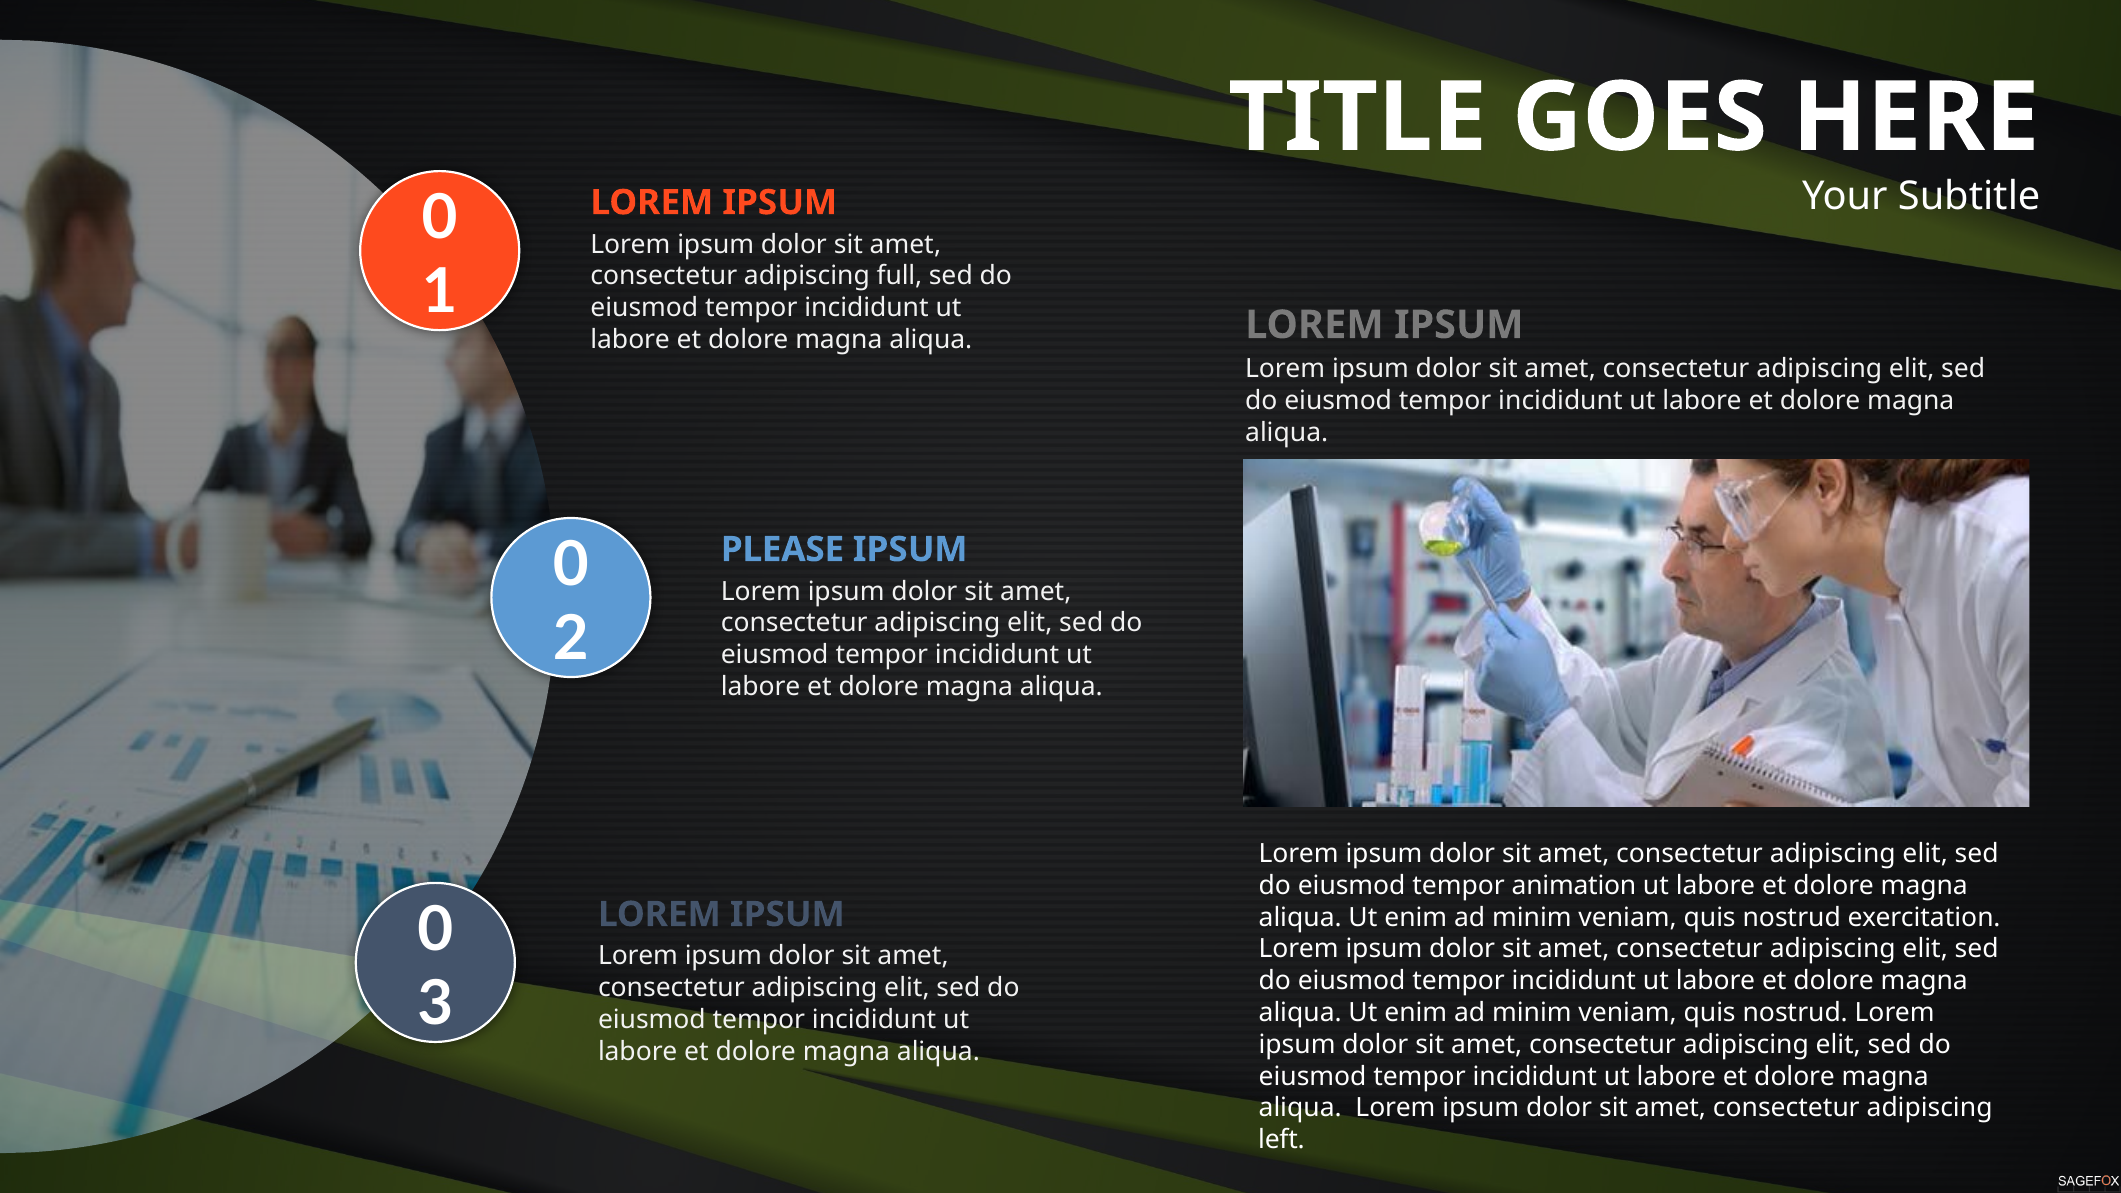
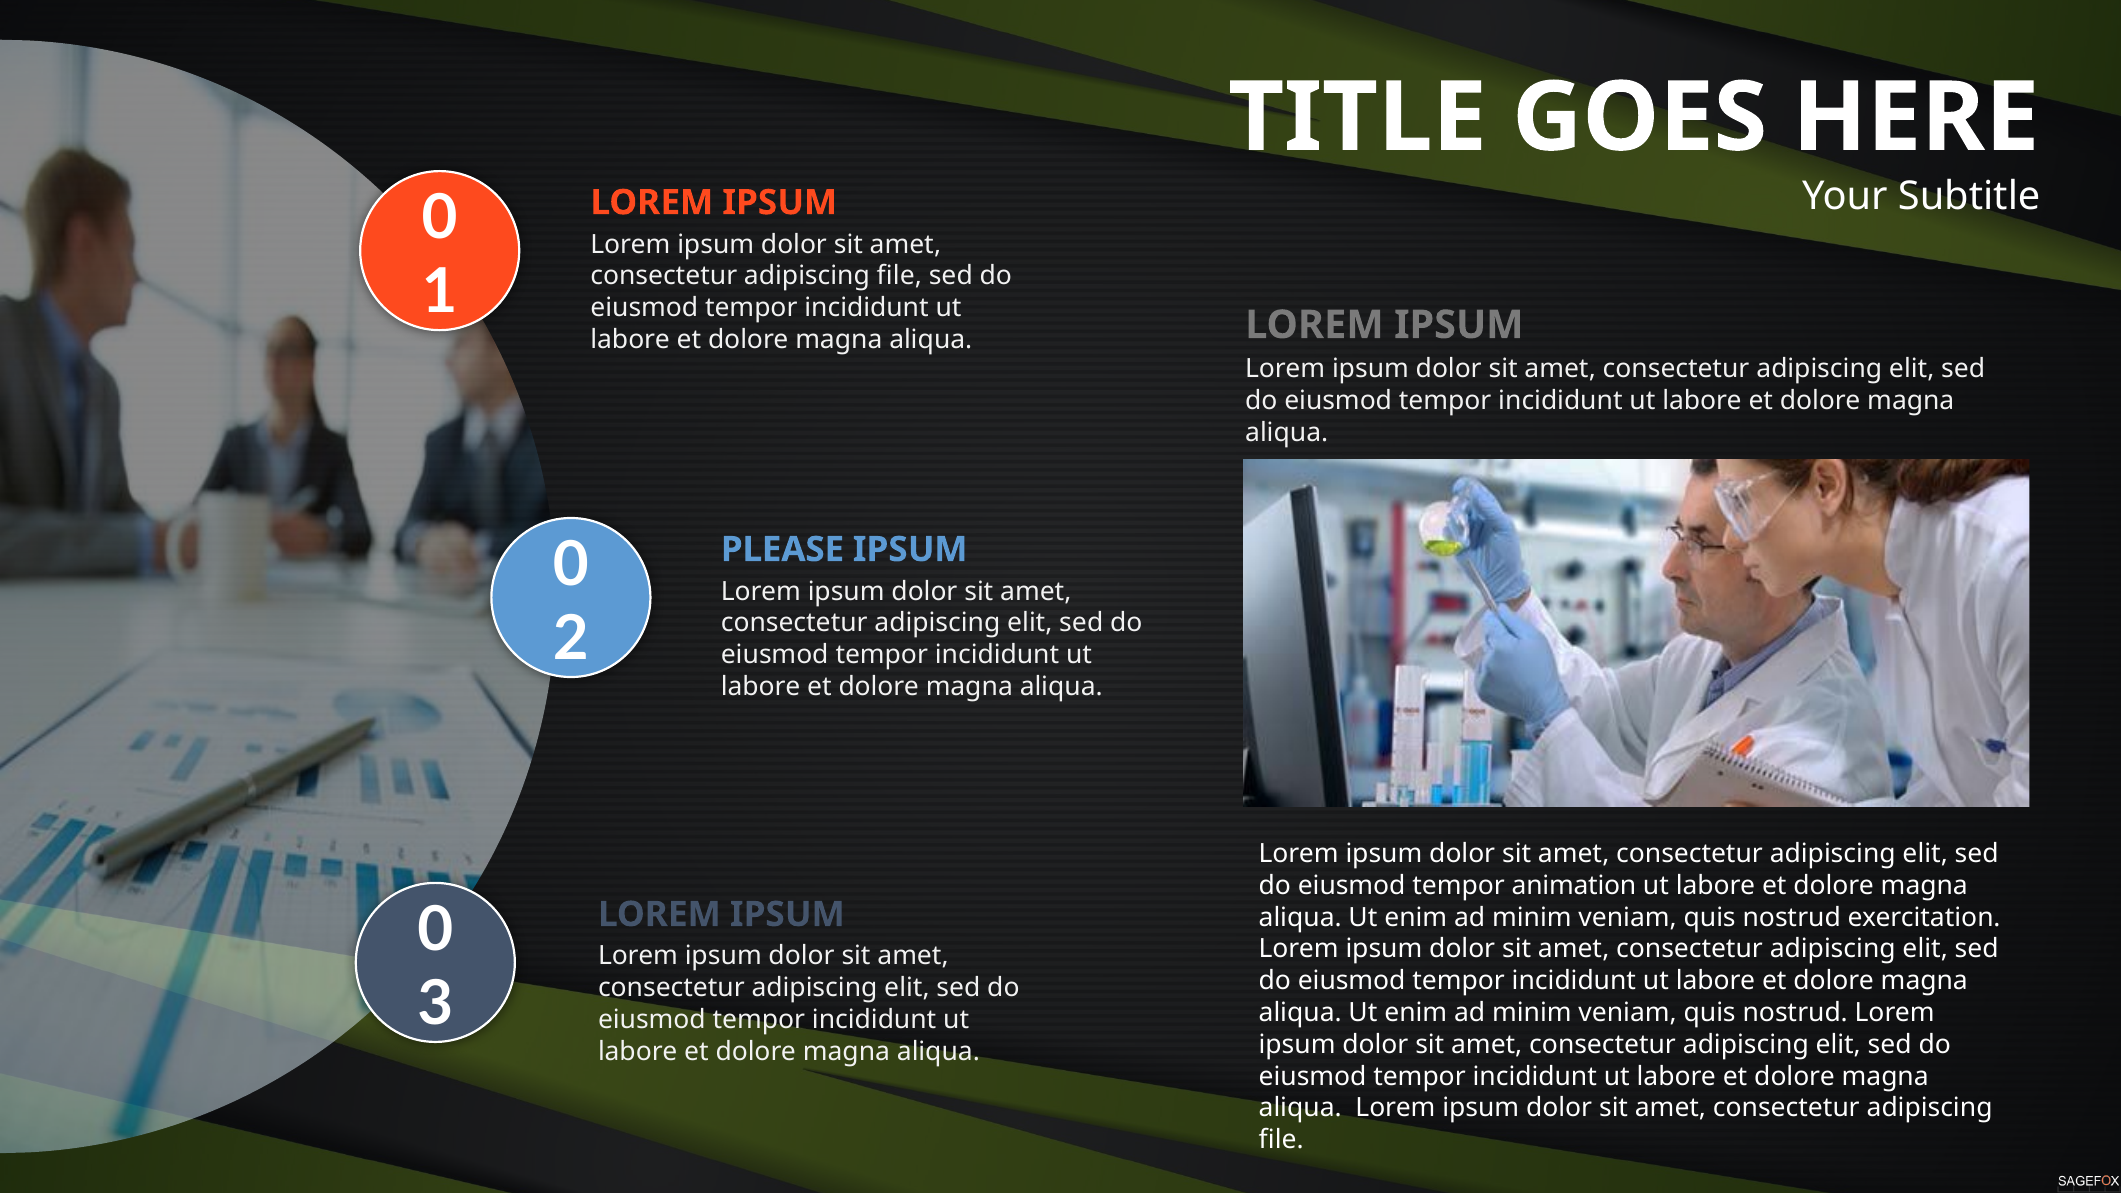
full at (899, 276): full -> file
left at (1281, 1140): left -> file
